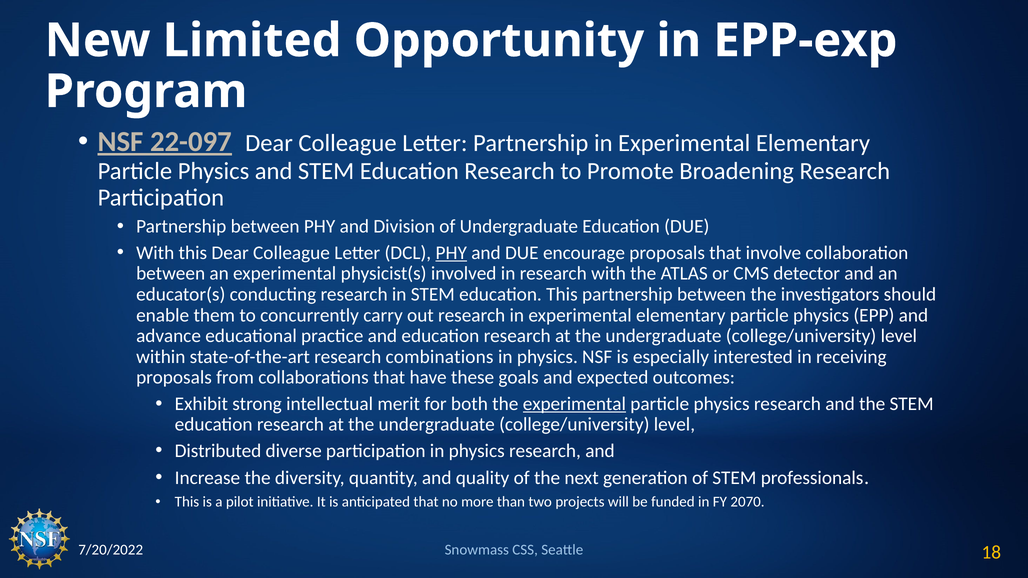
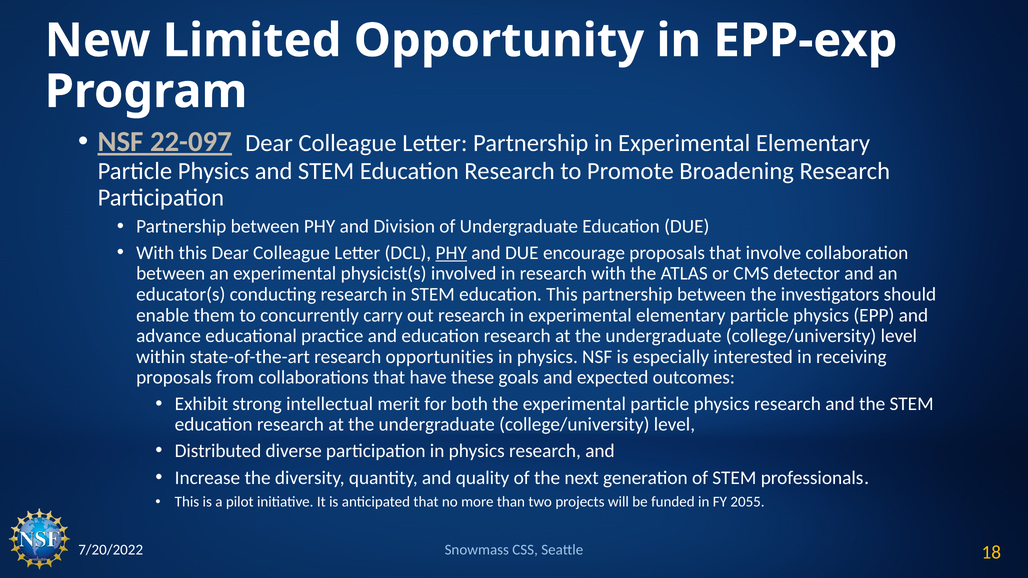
combinations: combinations -> opportunities
experimental at (574, 404) underline: present -> none
2070: 2070 -> 2055
